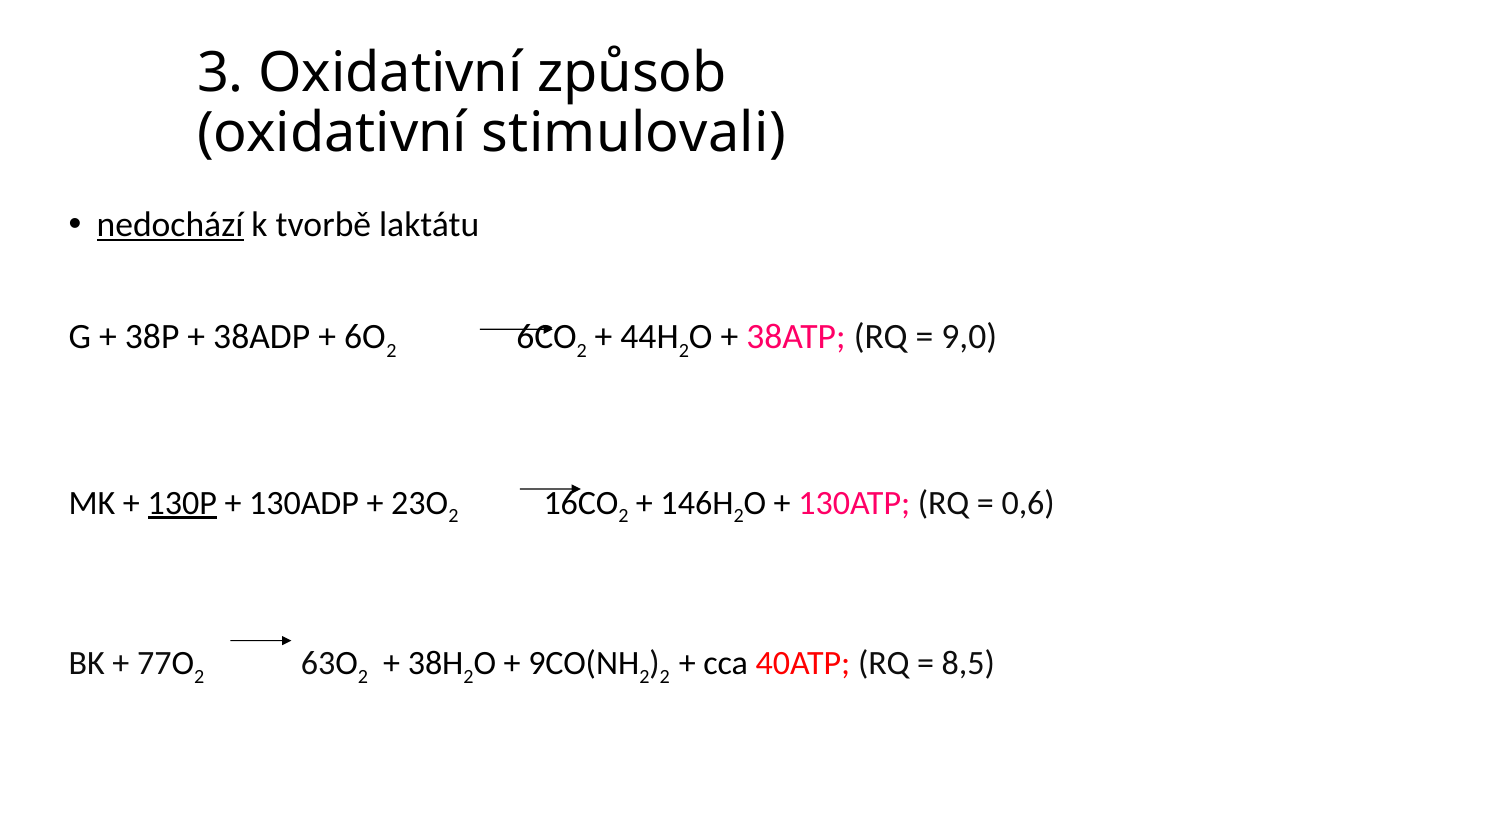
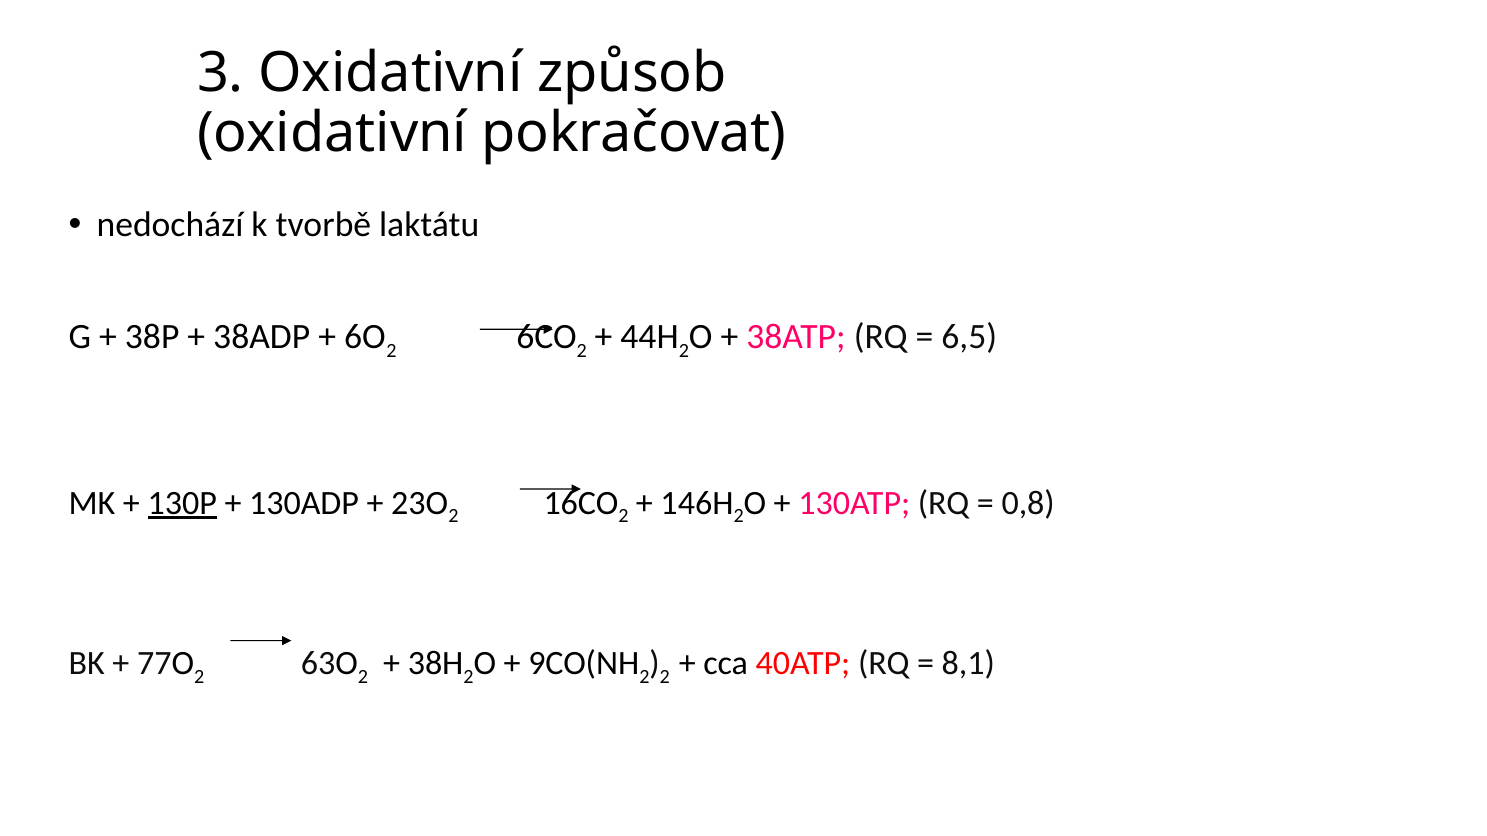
stimulovali: stimulovali -> pokračovat
nedochází underline: present -> none
9,0: 9,0 -> 6,5
0,6: 0,6 -> 0,8
8,5: 8,5 -> 8,1
